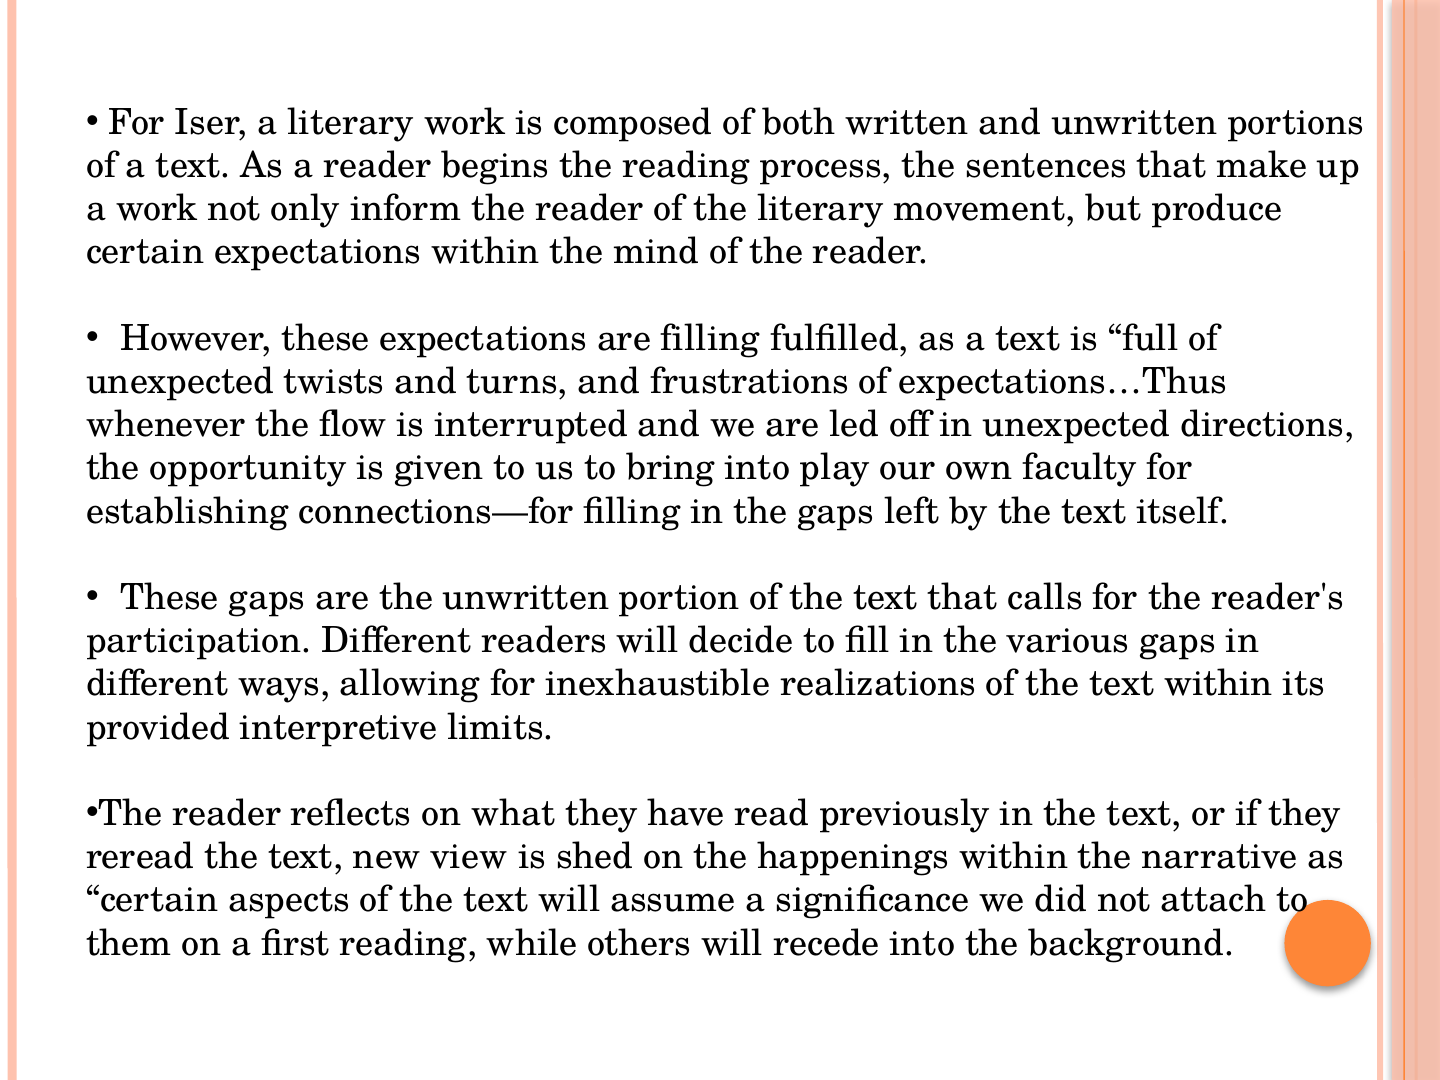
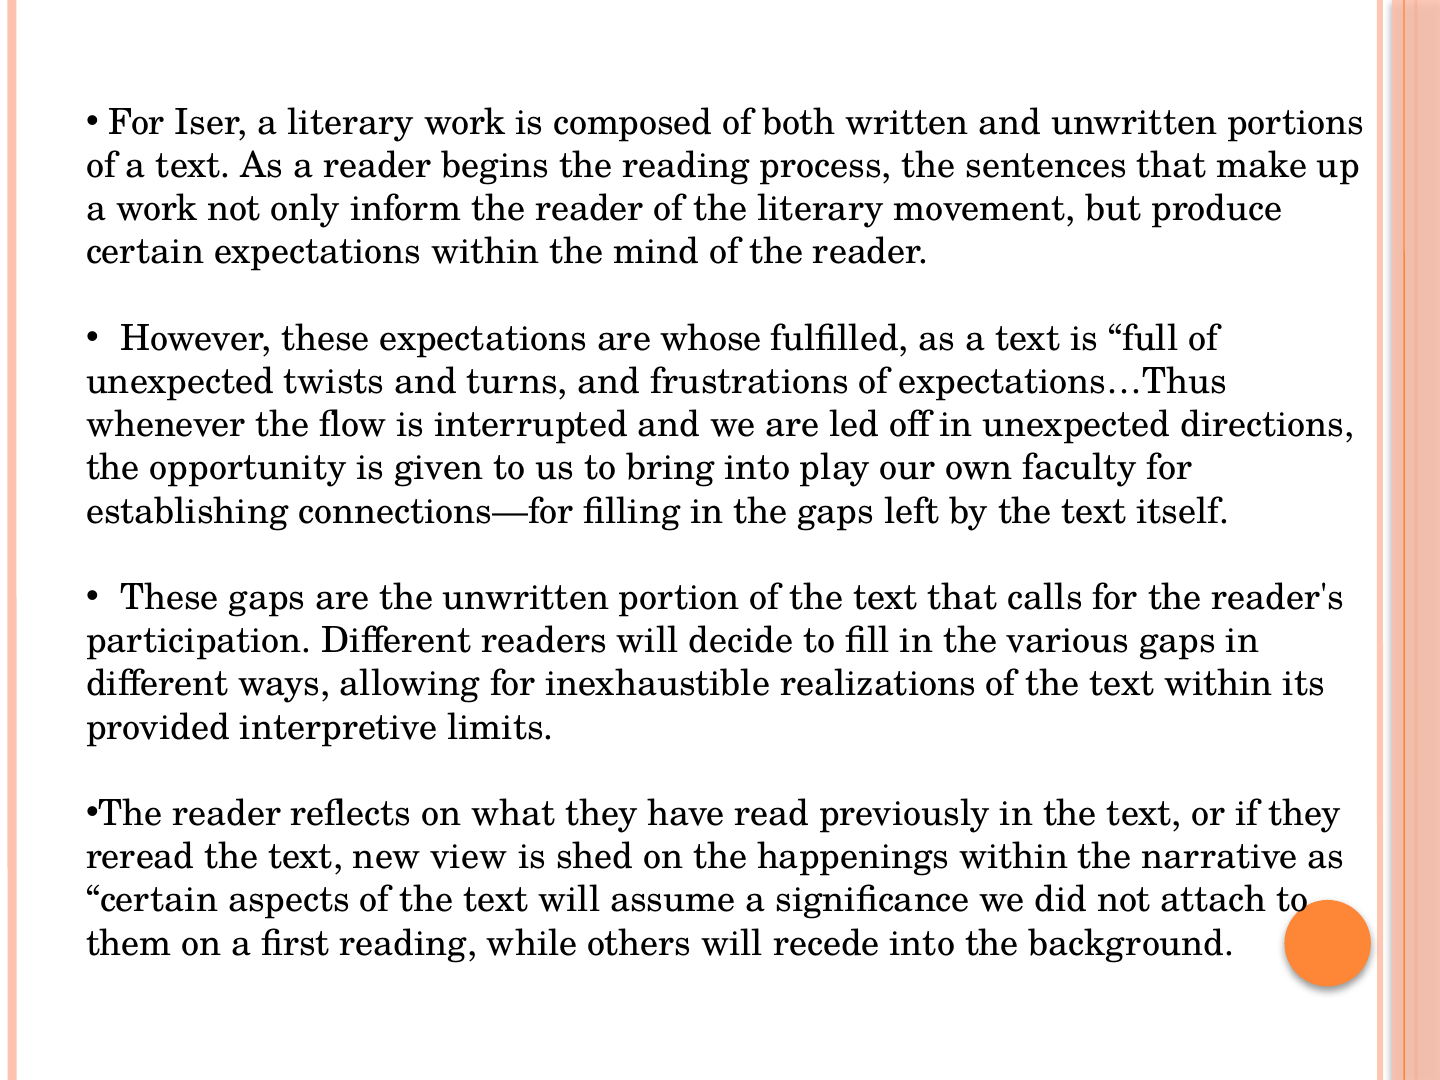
are filling: filling -> whose
